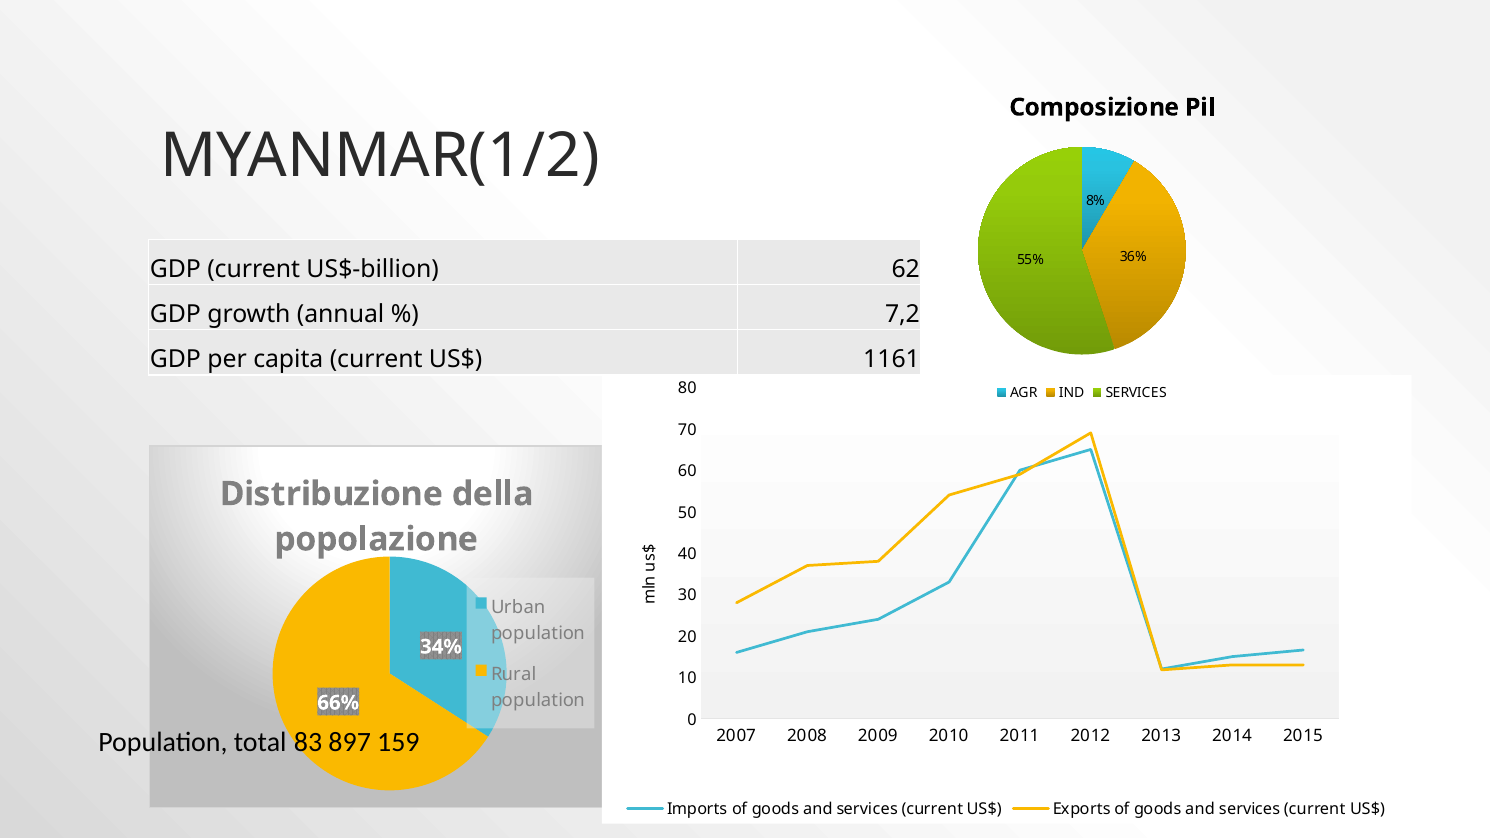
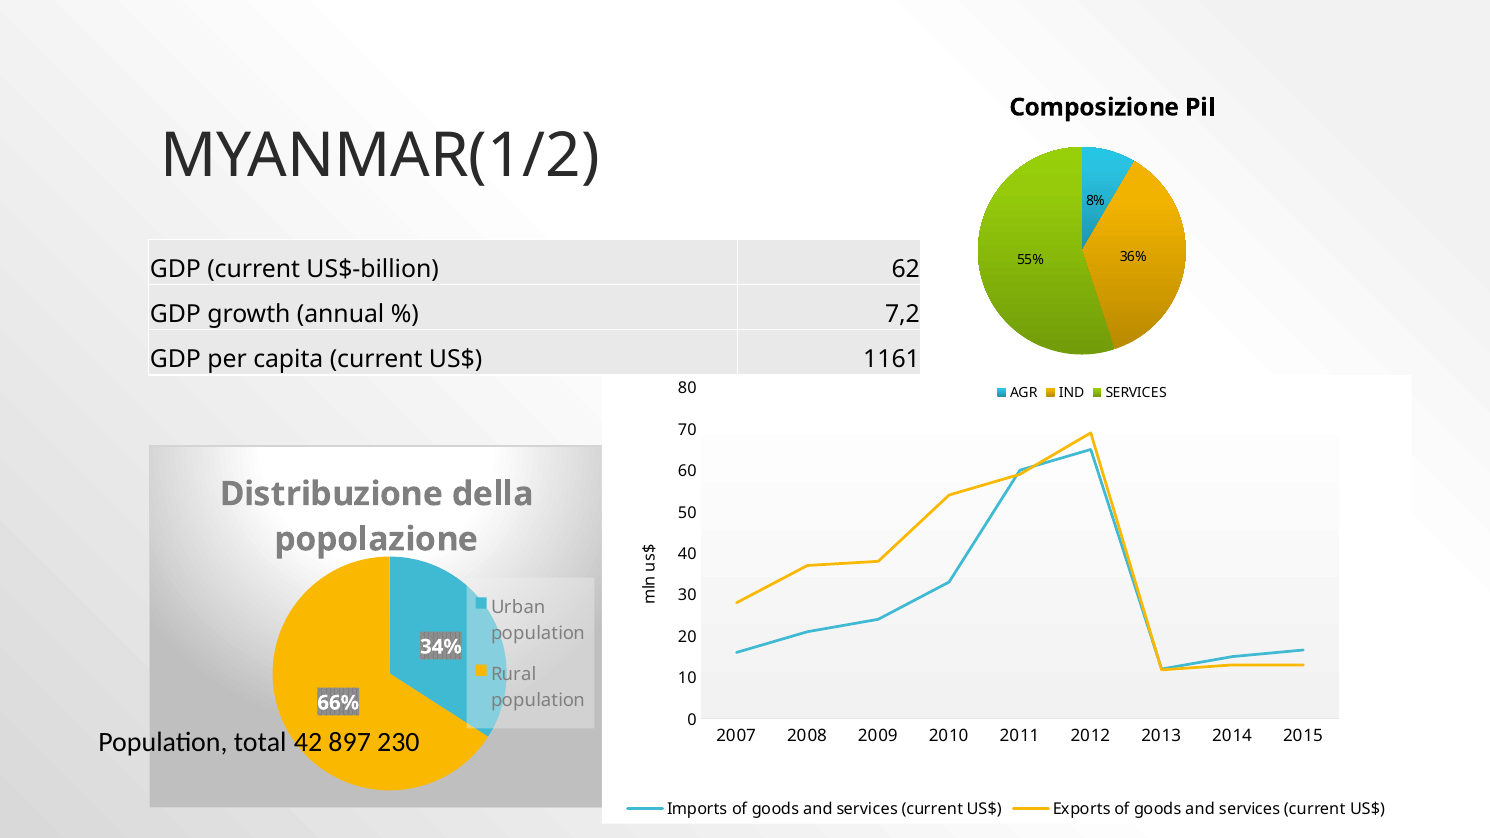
83: 83 -> 42
159: 159 -> 230
